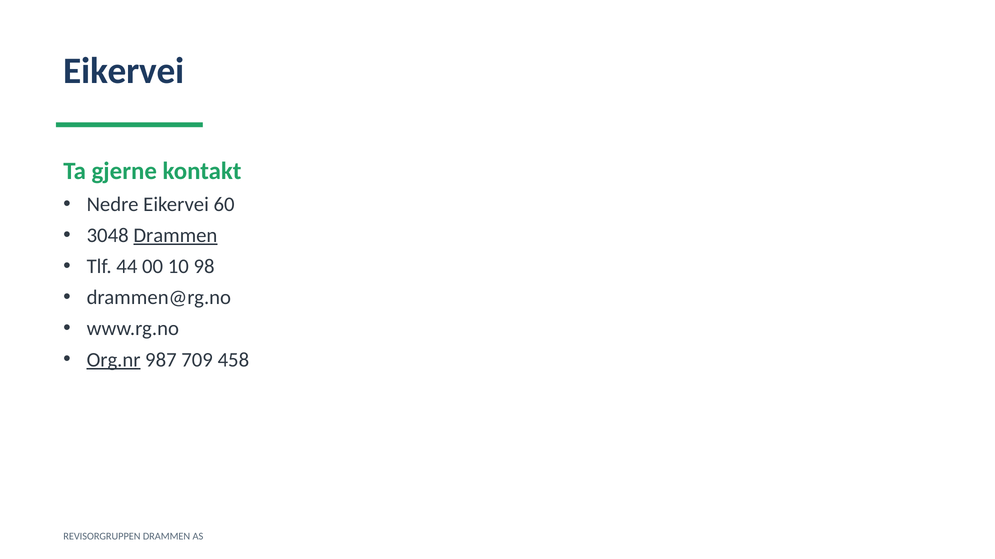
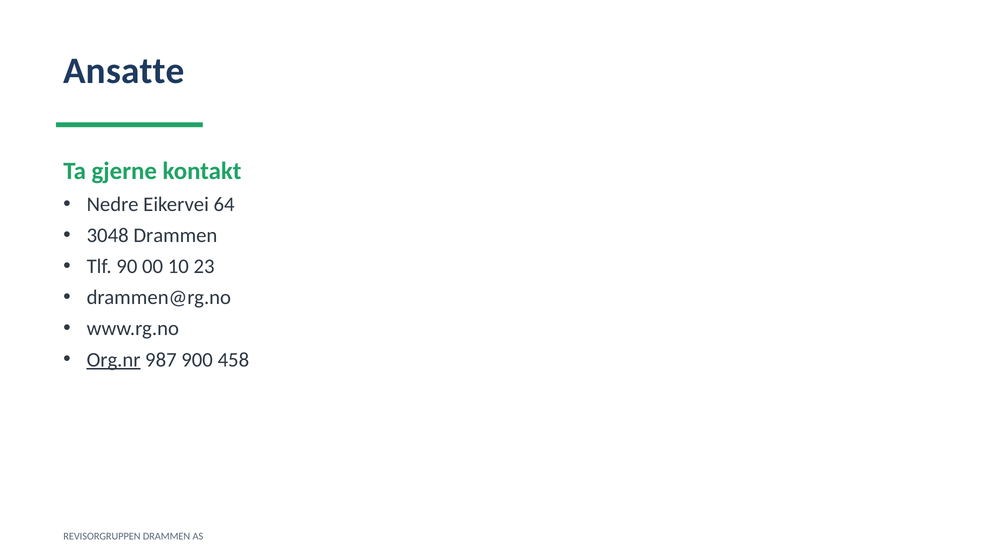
Eikervei at (124, 71): Eikervei -> Ansatte
60: 60 -> 64
Drammen at (175, 236) underline: present -> none
44: 44 -> 90
98: 98 -> 23
709: 709 -> 900
